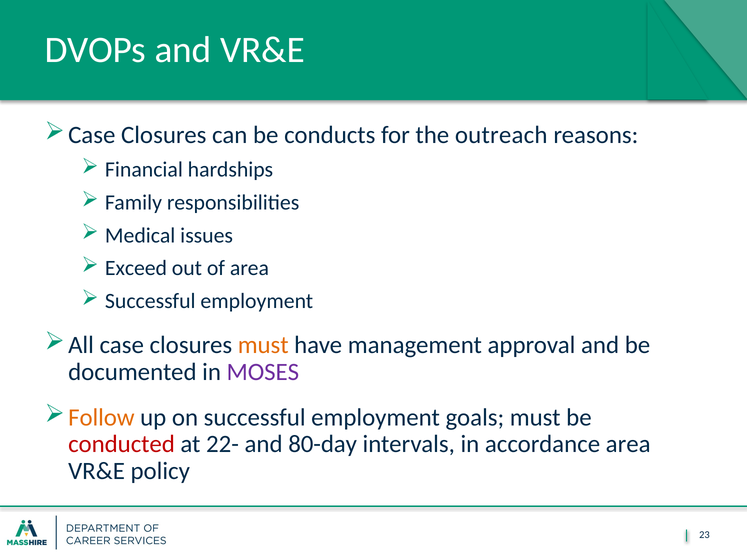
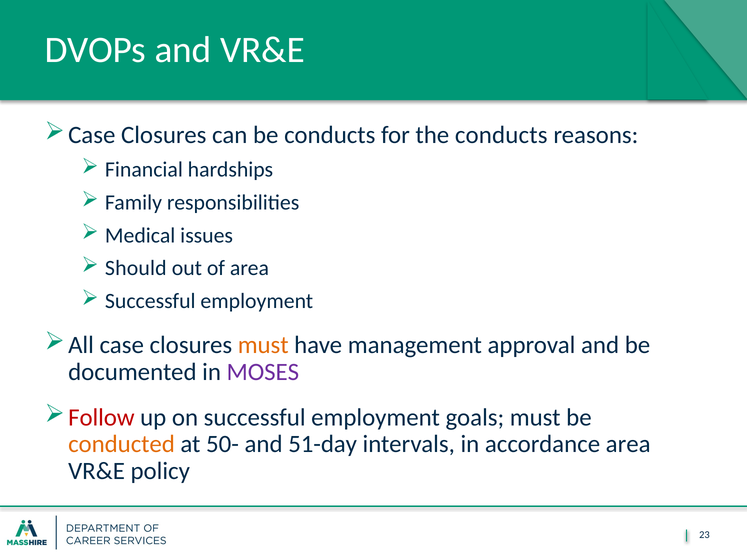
the outreach: outreach -> conducts
Exceed: Exceed -> Should
Follow colour: orange -> red
conducted colour: red -> orange
22-: 22- -> 50-
80-day: 80-day -> 51-day
